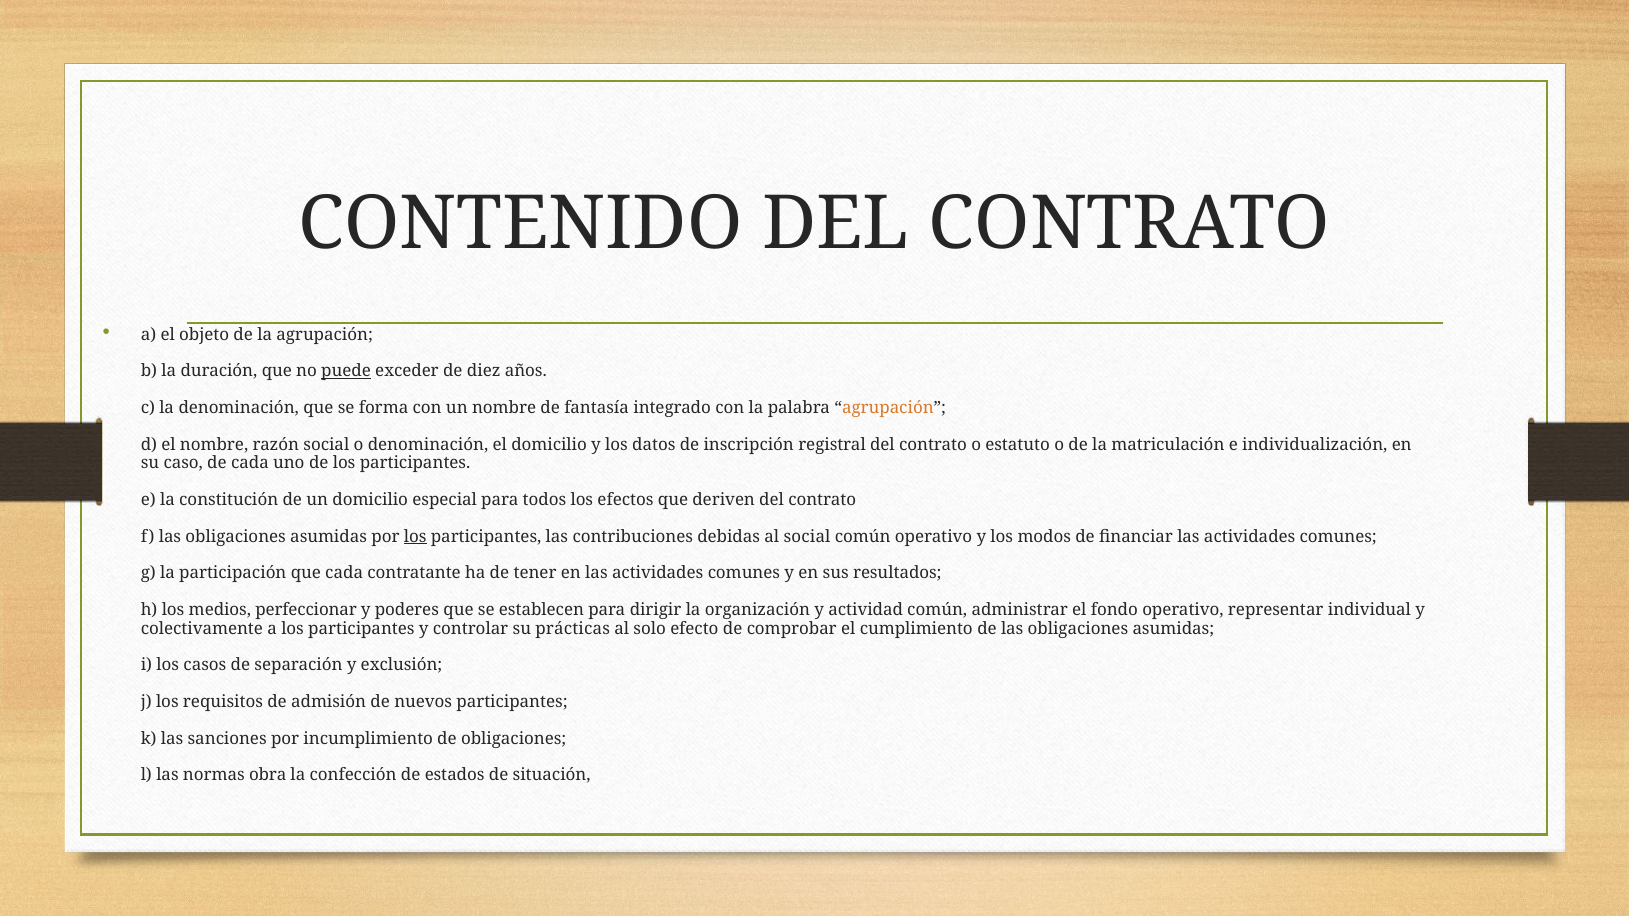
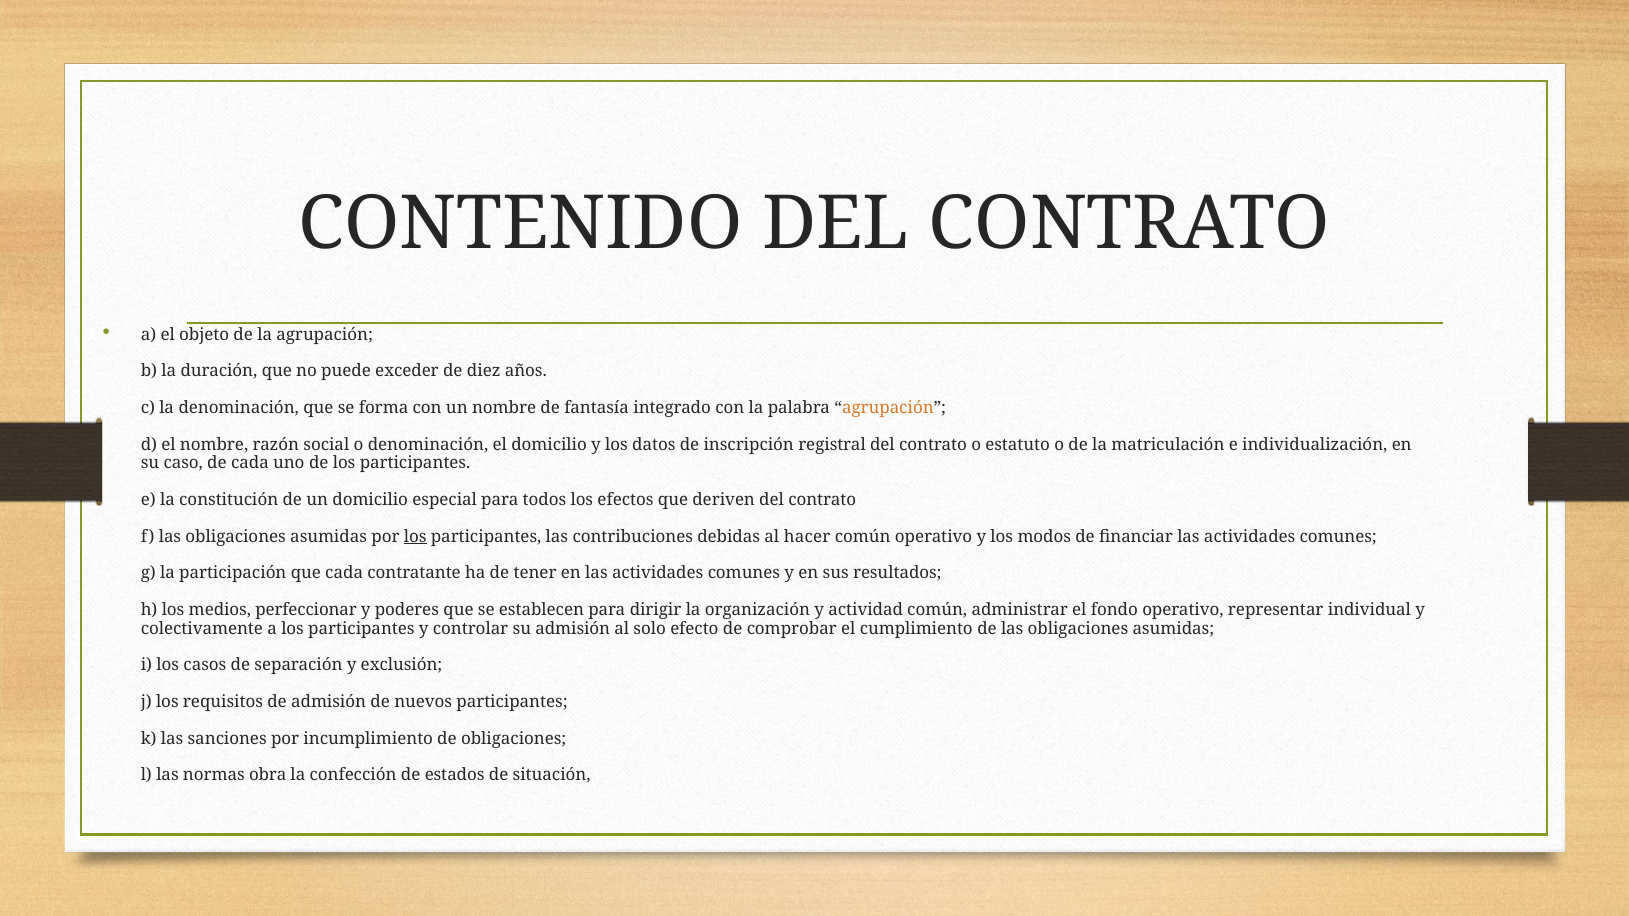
puede underline: present -> none
al social: social -> hacer
su prácticas: prácticas -> admisión
